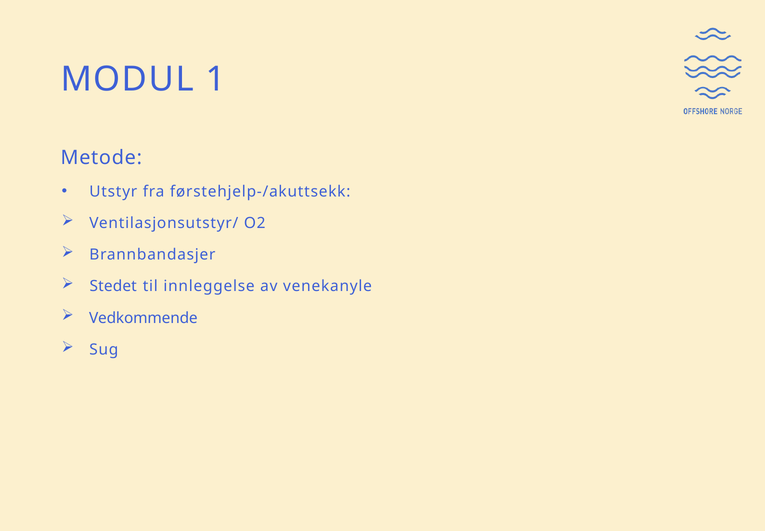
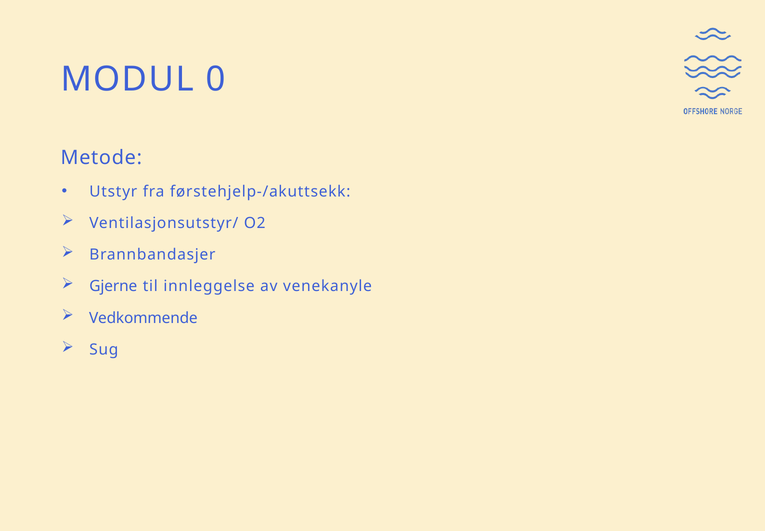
1: 1 -> 0
Stedet: Stedet -> Gjerne
